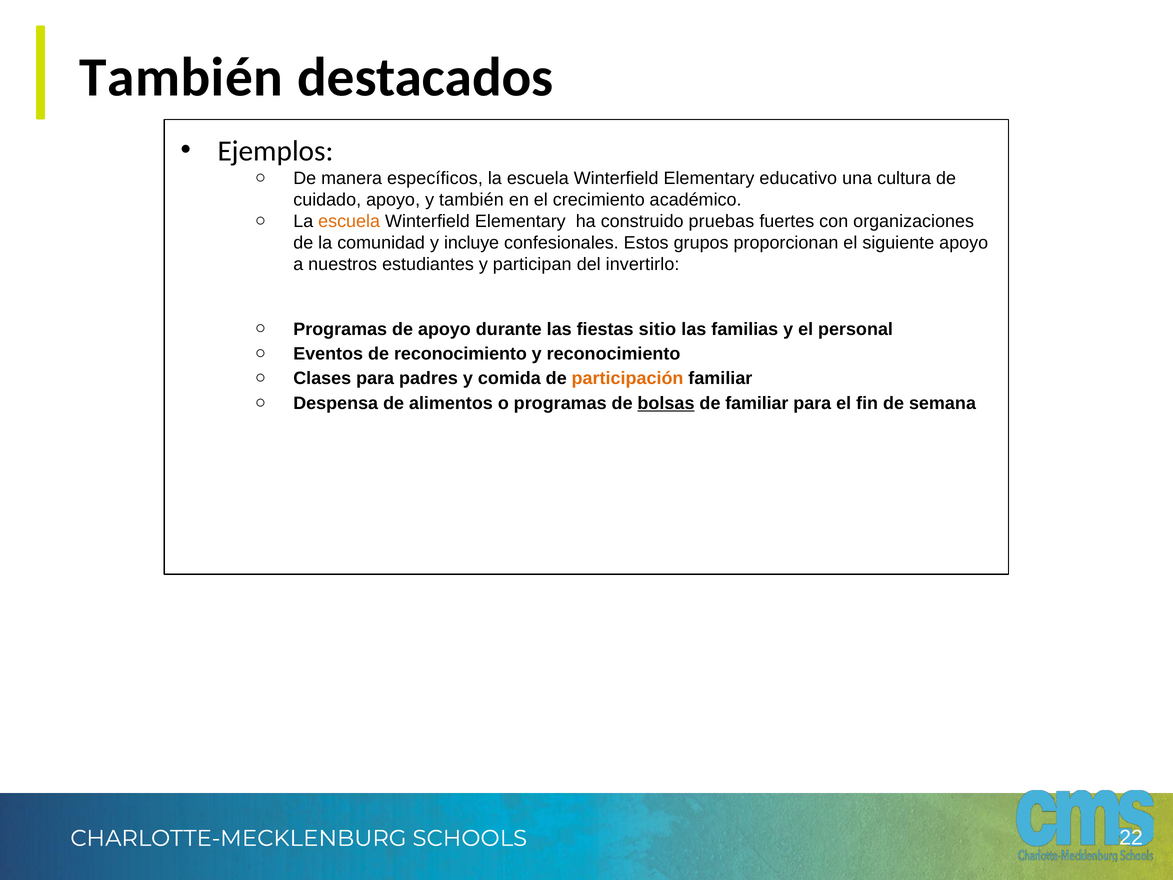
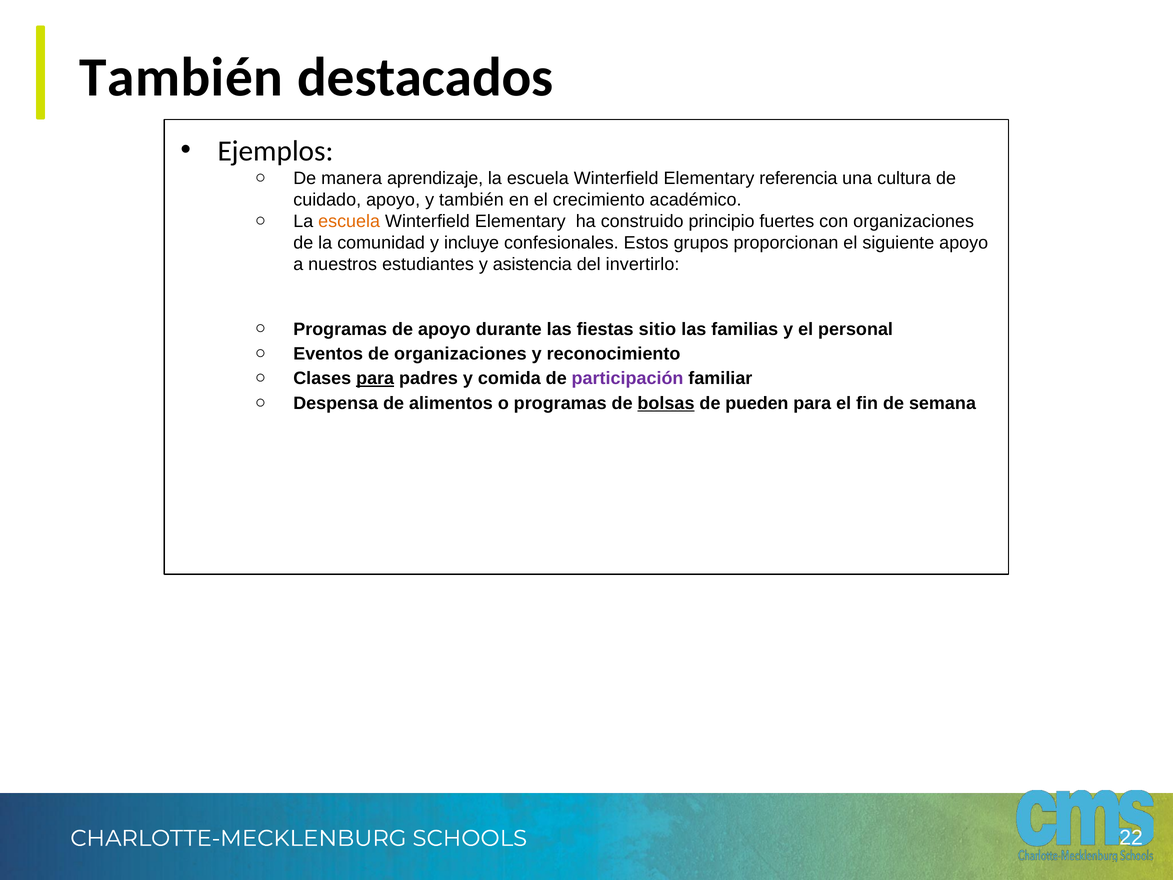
específicos: específicos -> aprendizaje
educativo: educativo -> referencia
pruebas: pruebas -> principio
participan: participan -> asistencia
de reconocimiento: reconocimiento -> organizaciones
para at (375, 378) underline: none -> present
participación colour: orange -> purple
de familiar: familiar -> pueden
